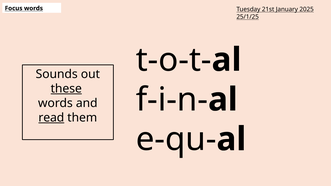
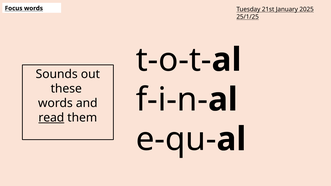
these underline: present -> none
